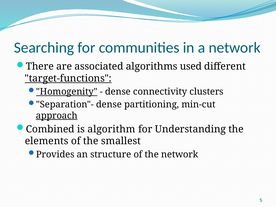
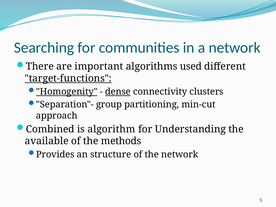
associated: associated -> important
dense at (118, 92) underline: none -> present
Separation"- dense: dense -> group
approach underline: present -> none
elements: elements -> available
smallest: smallest -> methods
